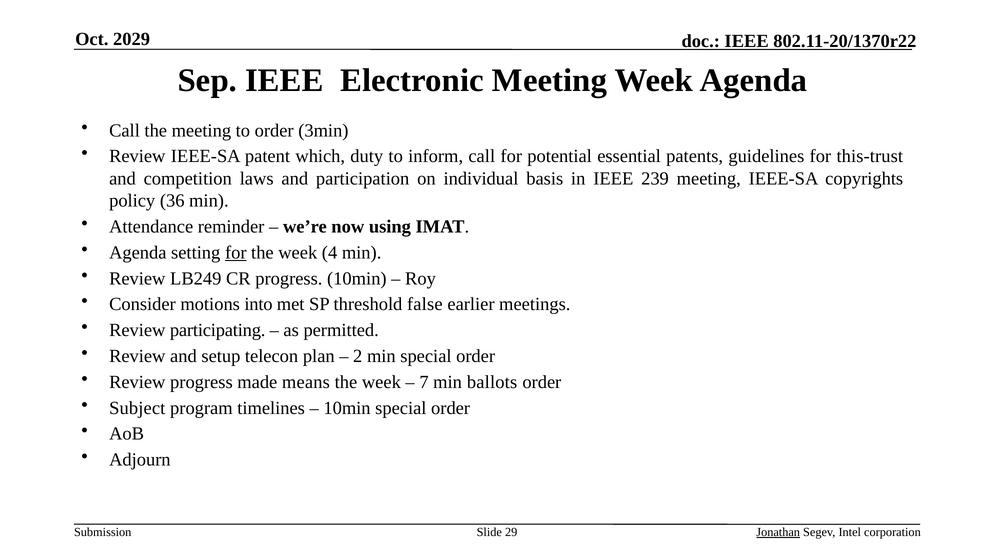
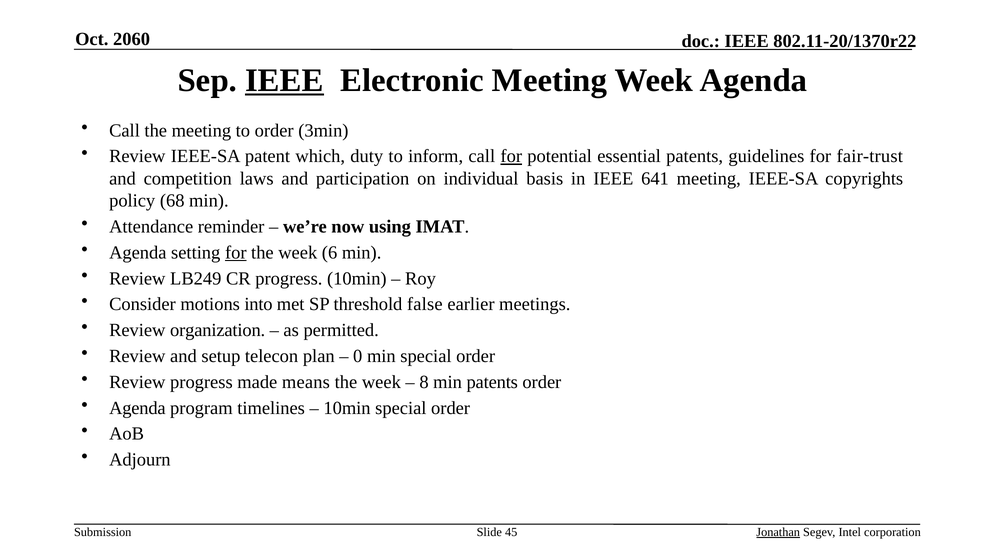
2029: 2029 -> 2060
IEEE at (284, 80) underline: none -> present
for at (511, 156) underline: none -> present
this-trust: this-trust -> fair-trust
239: 239 -> 641
36: 36 -> 68
4: 4 -> 6
participating: participating -> organization
2: 2 -> 0
7: 7 -> 8
min ballots: ballots -> patents
Subject at (137, 408): Subject -> Agenda
29: 29 -> 45
